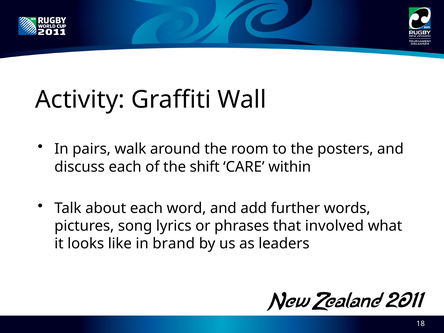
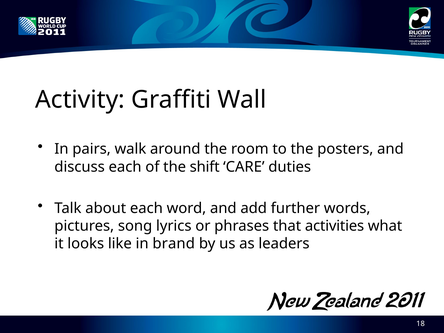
within: within -> duties
involved: involved -> activities
